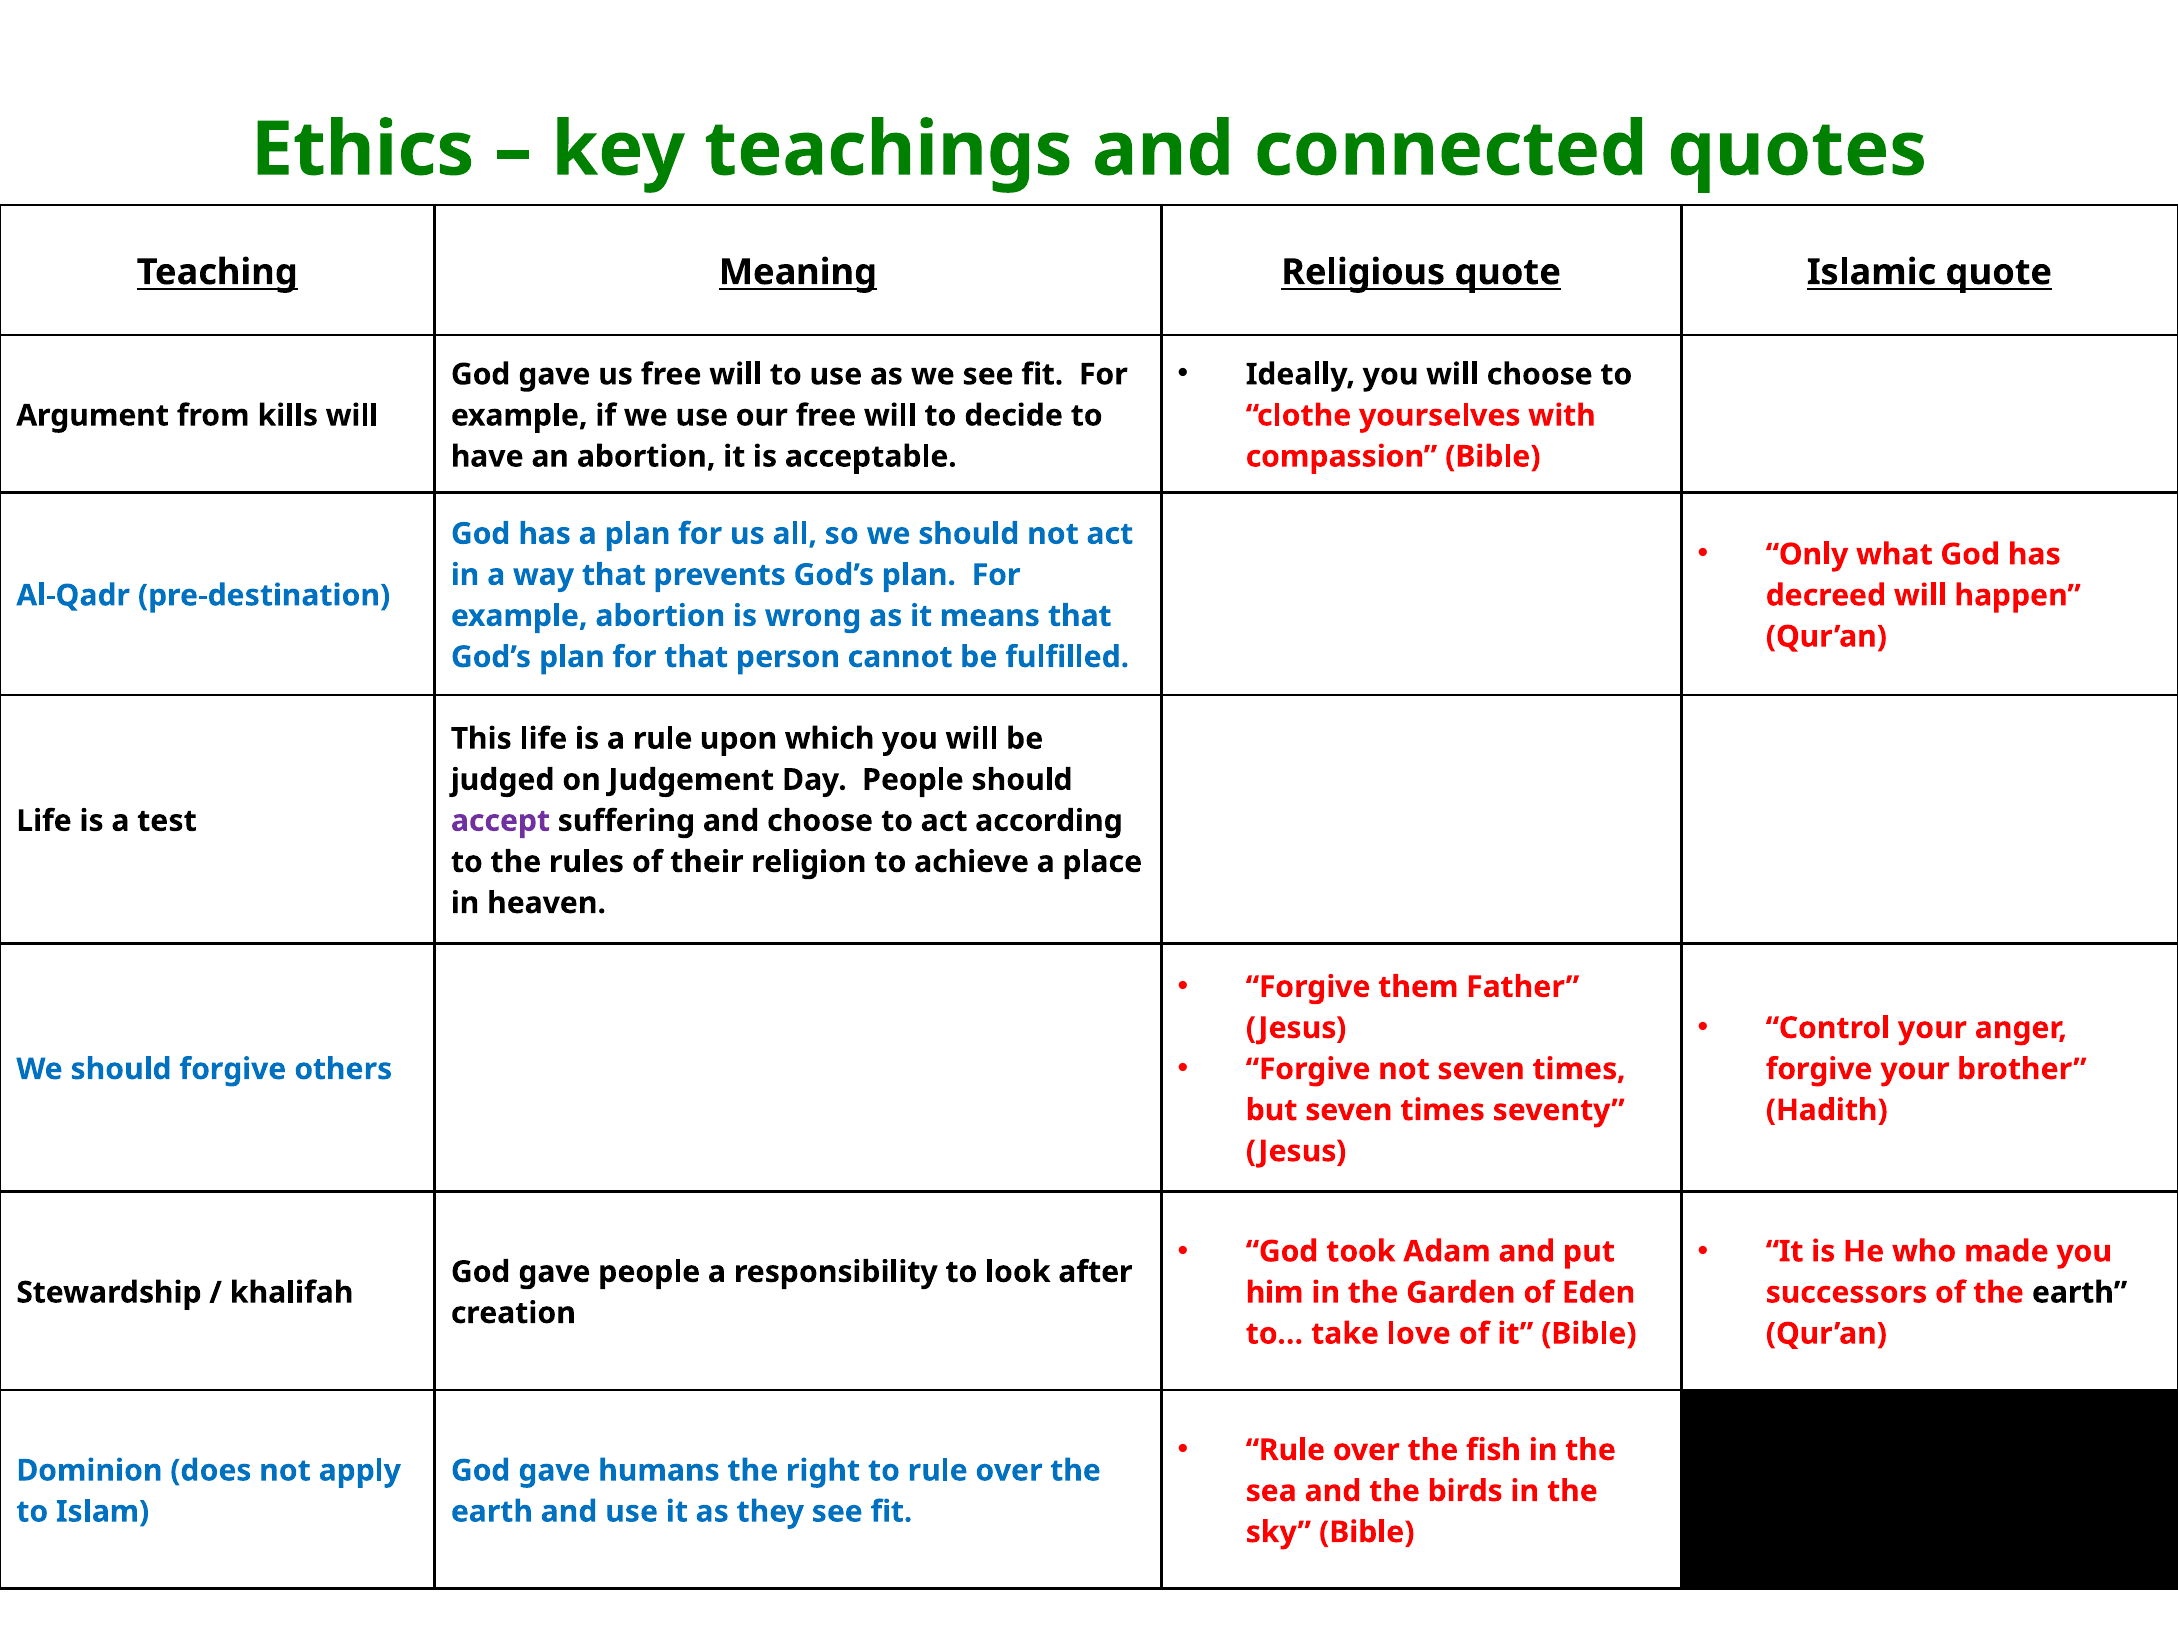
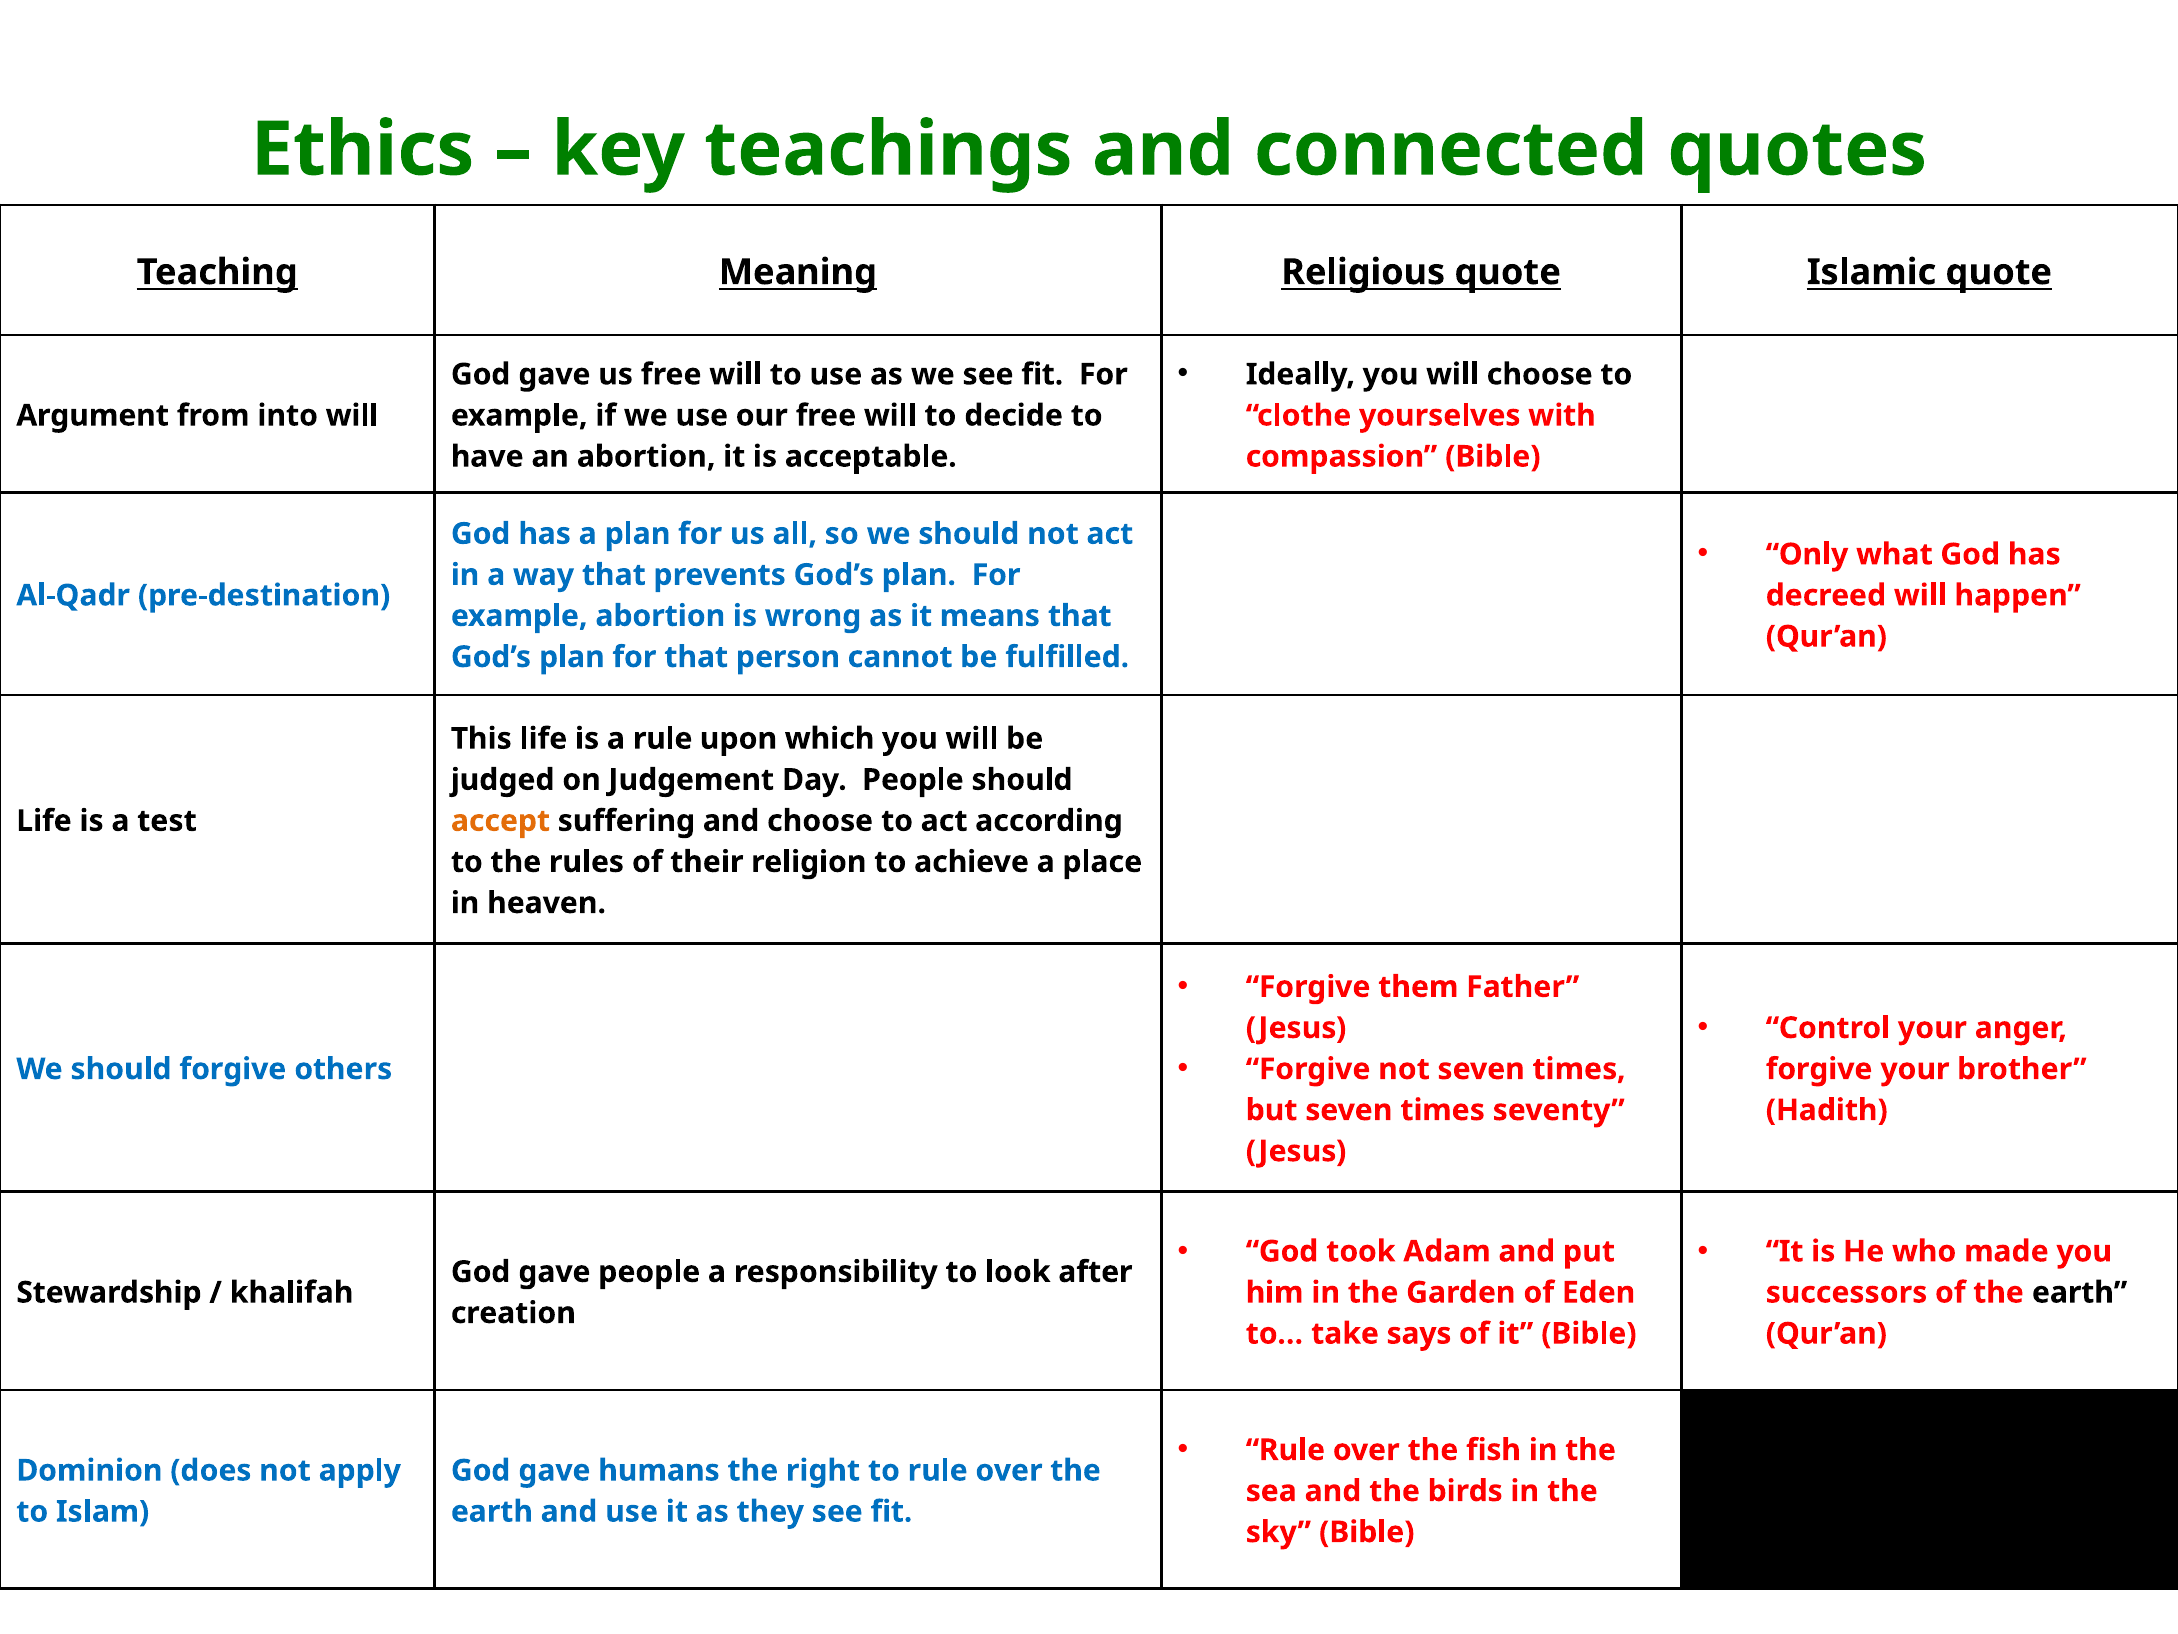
kills: kills -> into
accept colour: purple -> orange
love: love -> says
